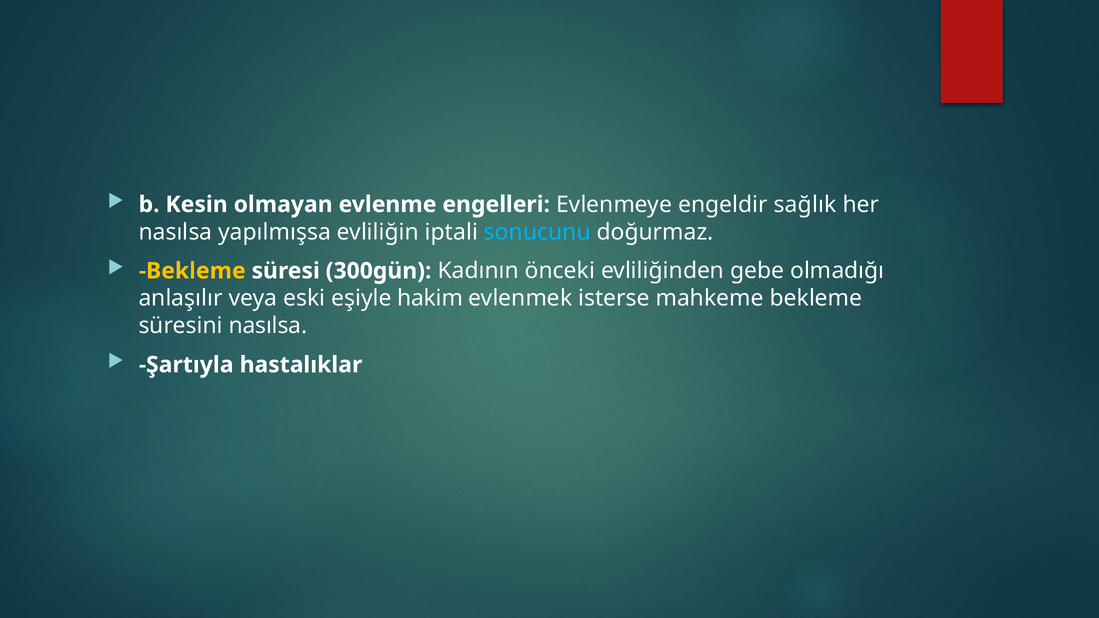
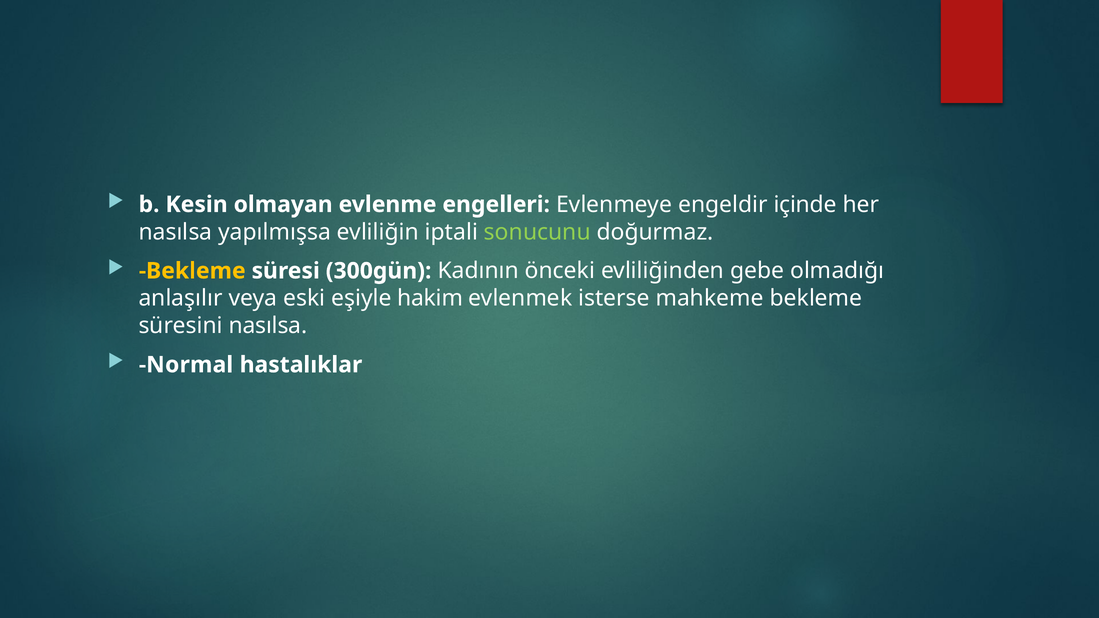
sağlık: sağlık -> içinde
sonucunu colour: light blue -> light green
Şartıyla: Şartıyla -> Normal
